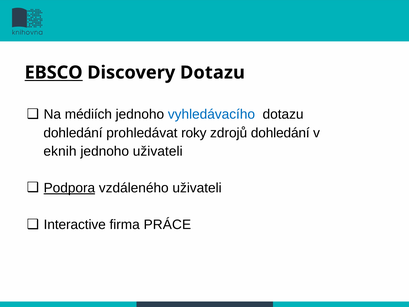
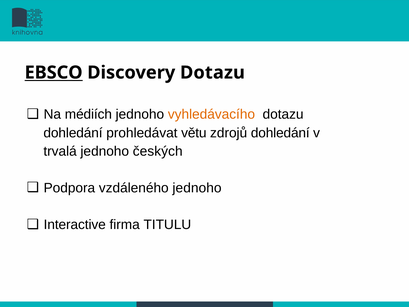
vyhledávacího colour: blue -> orange
roky: roky -> větu
eknih: eknih -> trvalá
jednoho uživateli: uživateli -> českých
Podpora underline: present -> none
vzdáleného uživateli: uživateli -> jednoho
PRÁCE: PRÁCE -> TITULU
